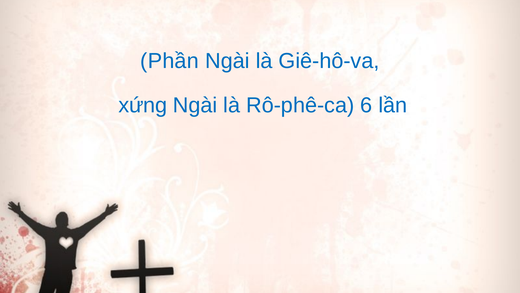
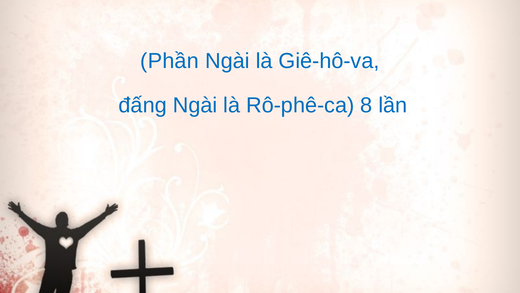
xứng: xứng -> đấng
6: 6 -> 8
